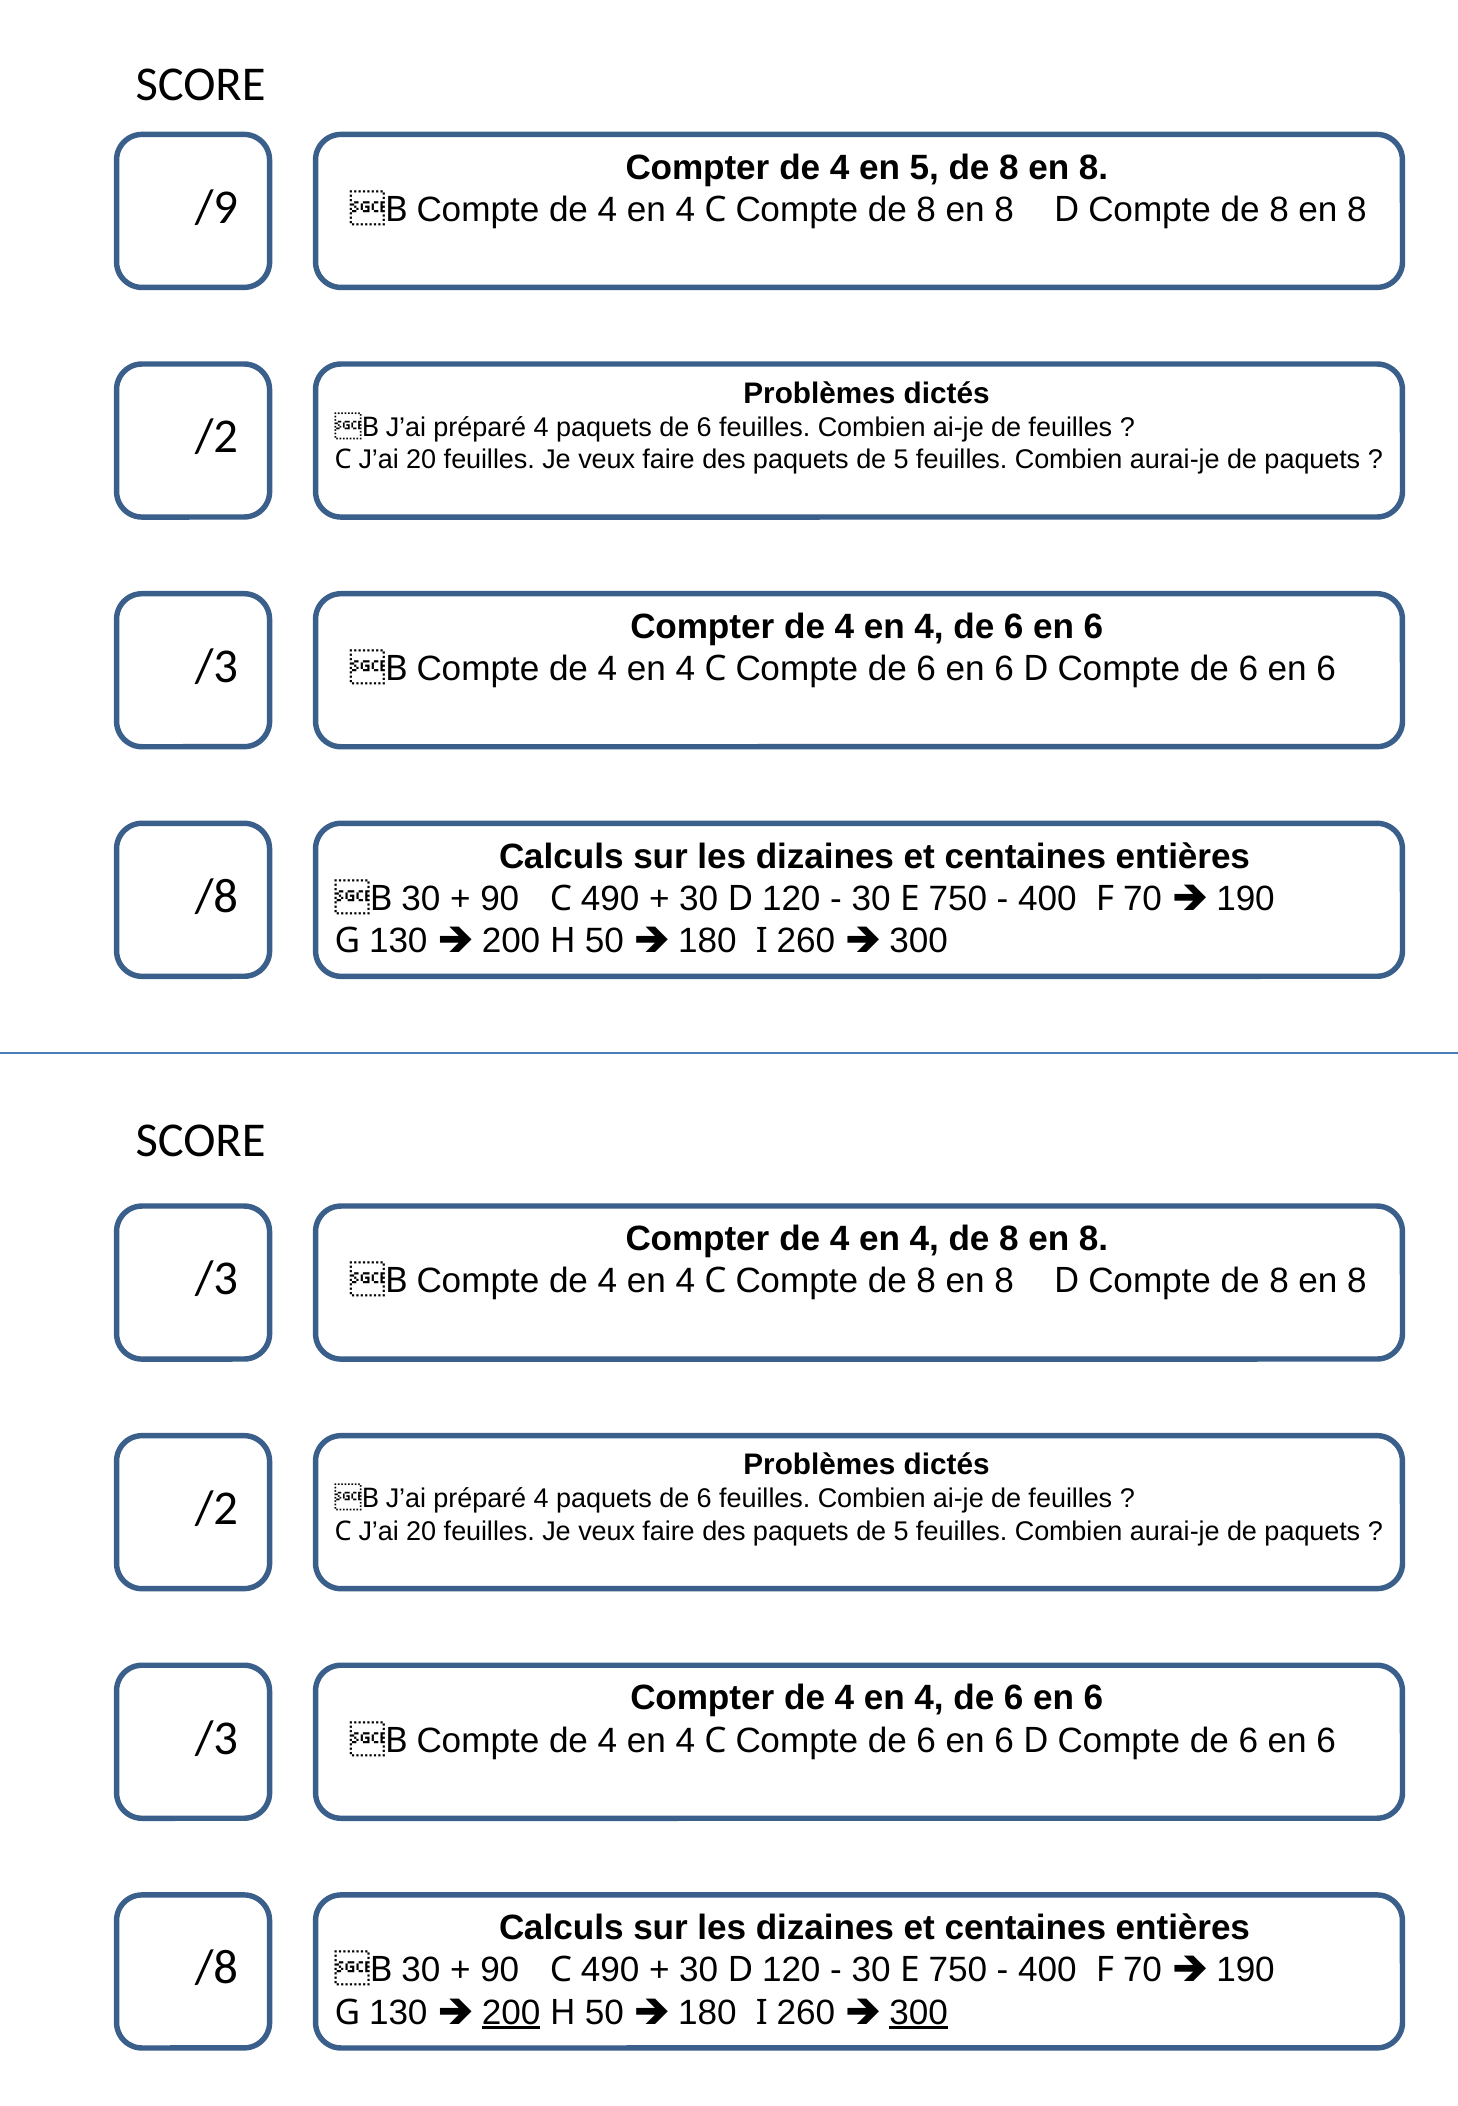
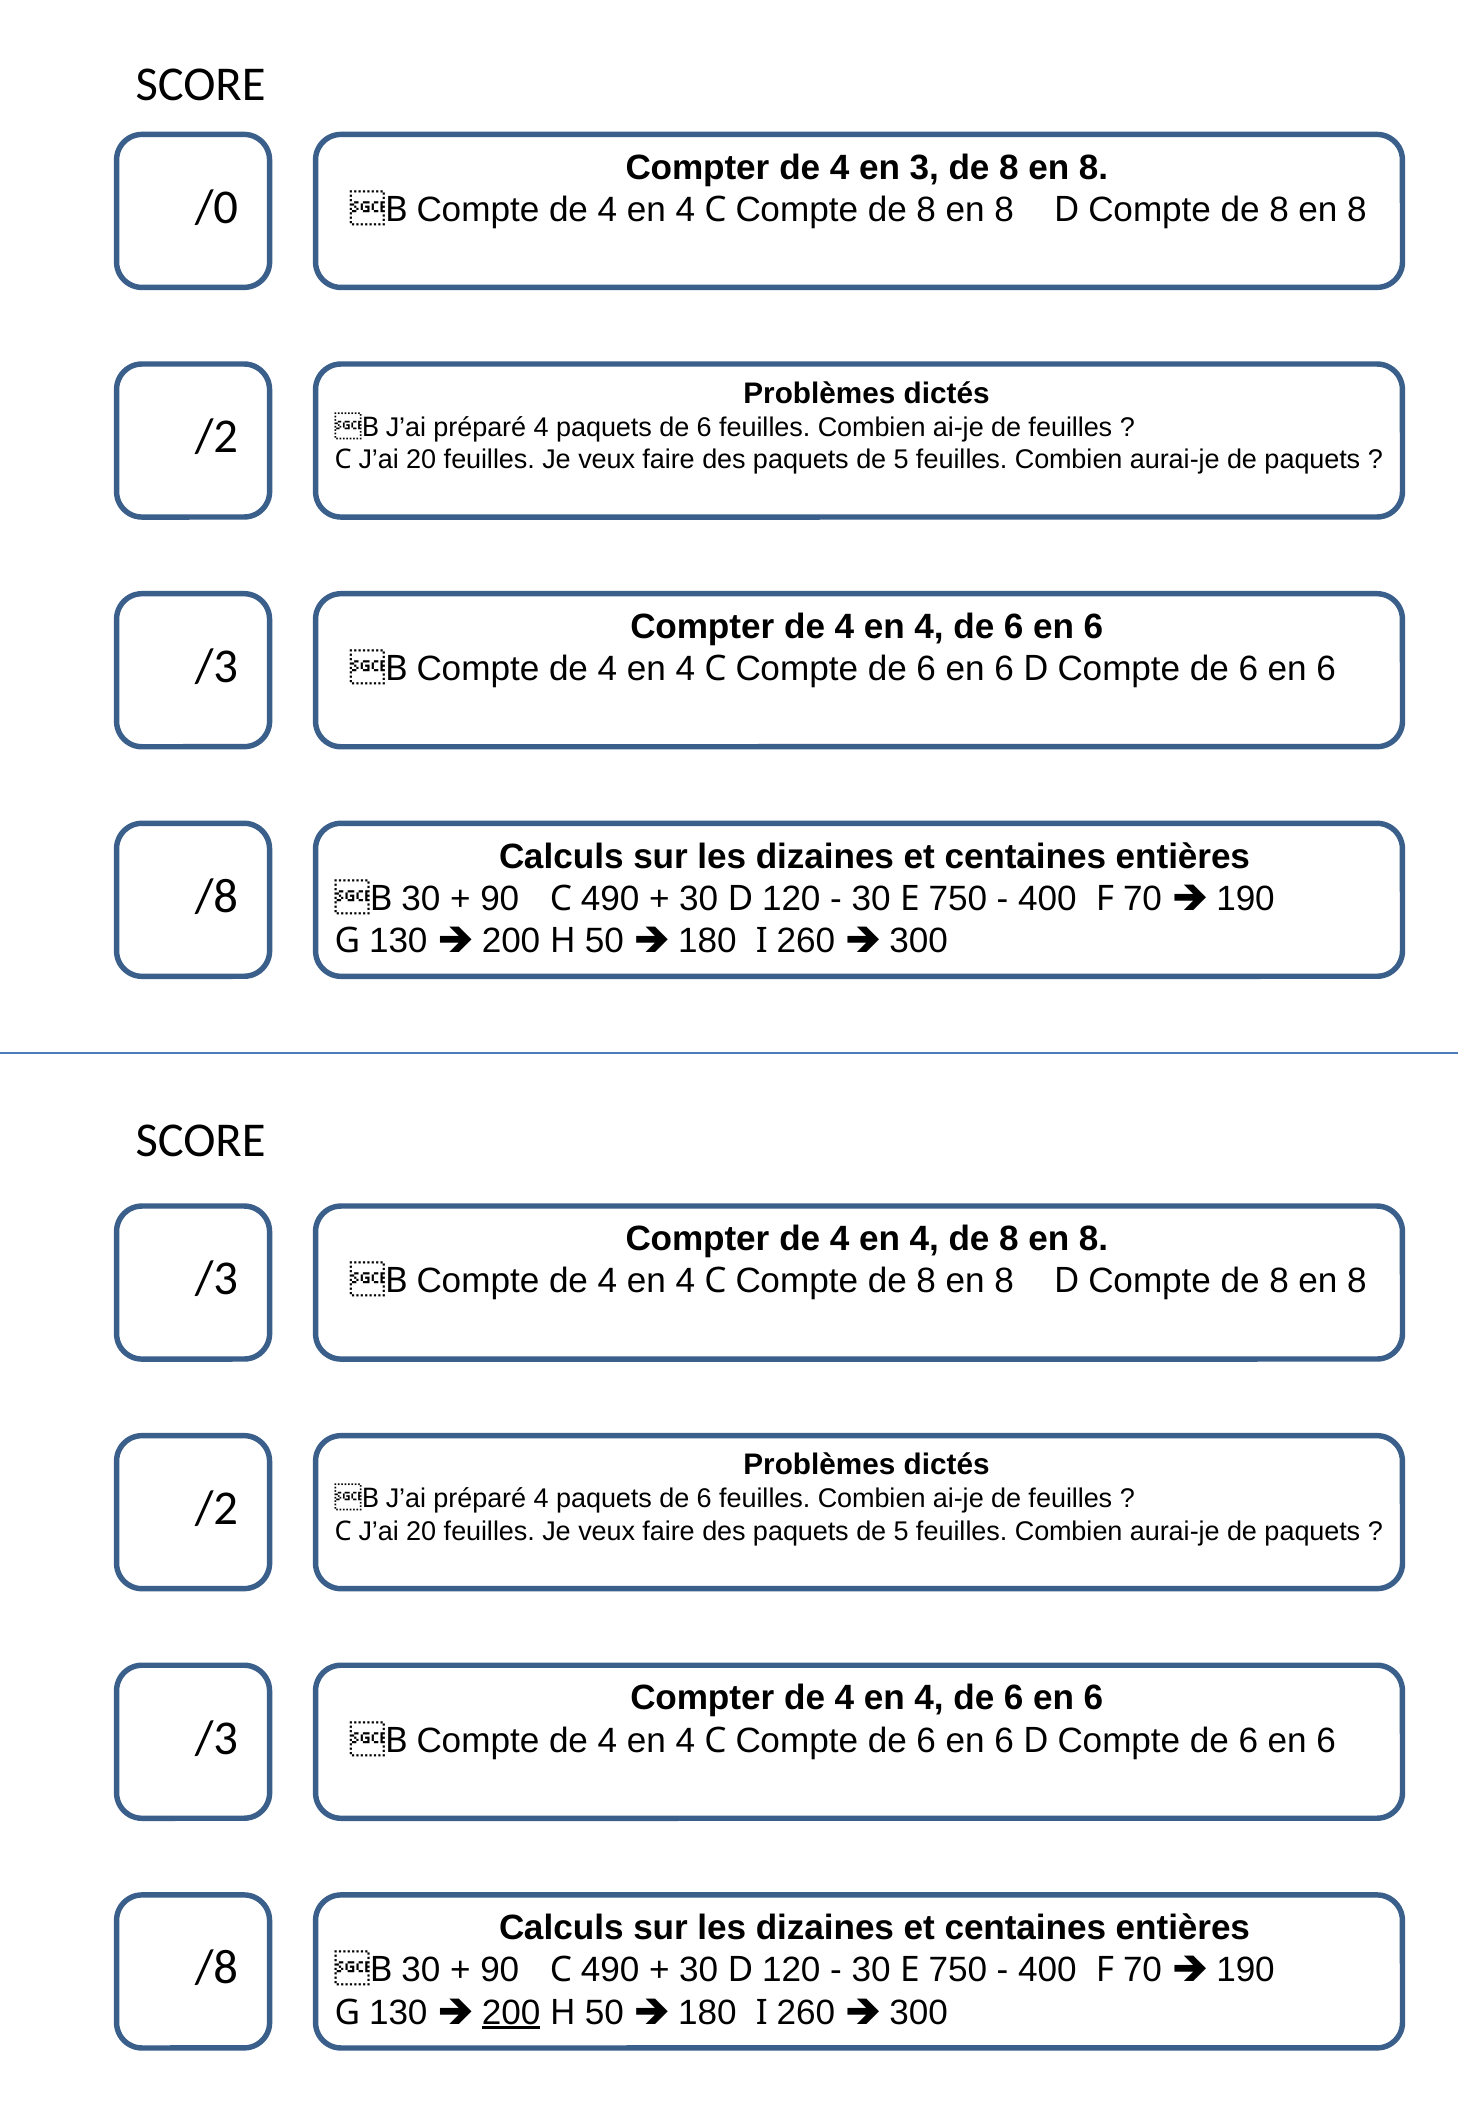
en 5: 5 -> 3
/9: /9 -> /0
300 at (919, 2012) underline: present -> none
